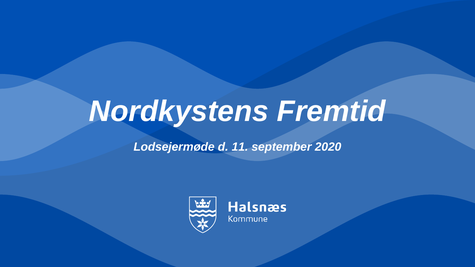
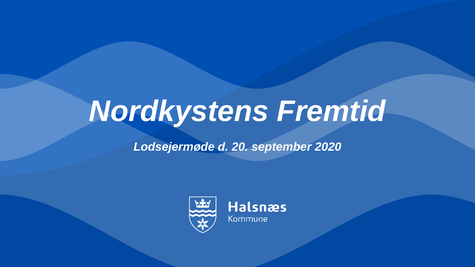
11: 11 -> 20
